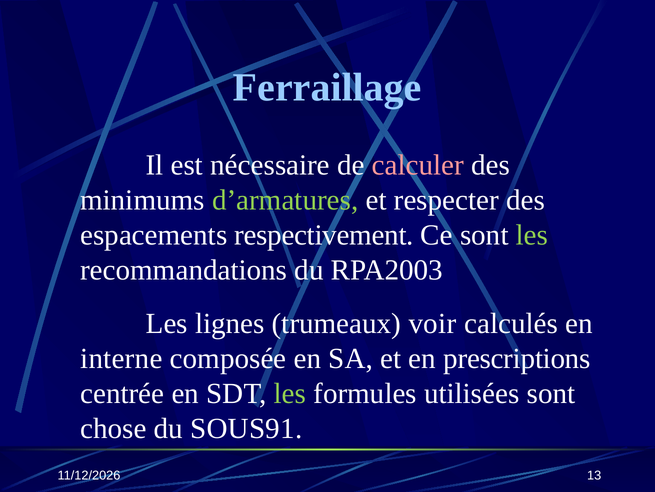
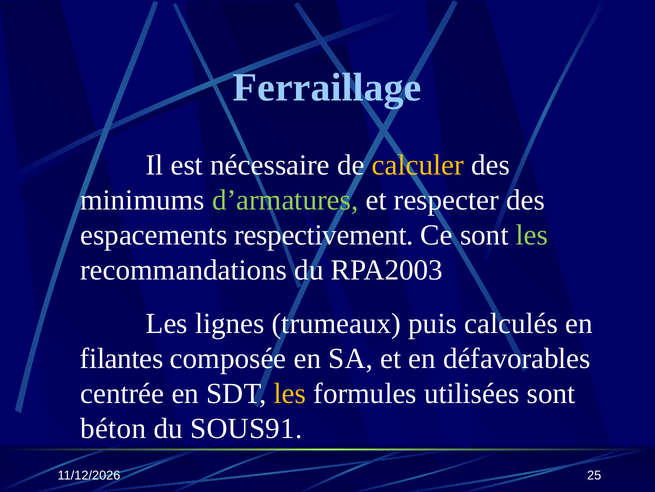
calculer colour: pink -> yellow
voir: voir -> puis
interne: interne -> filantes
prescriptions: prescriptions -> défavorables
les at (290, 393) colour: light green -> yellow
chose: chose -> béton
13: 13 -> 25
